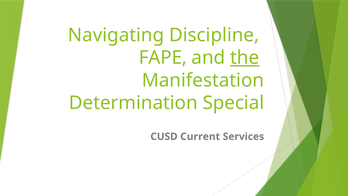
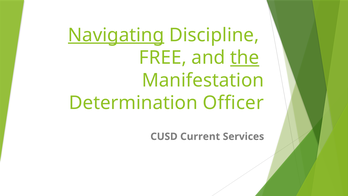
Navigating underline: none -> present
FAPE: FAPE -> FREE
Special: Special -> Officer
